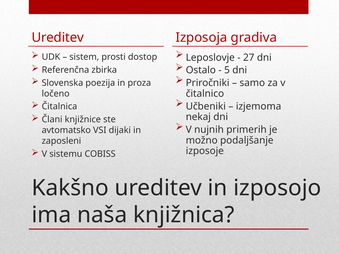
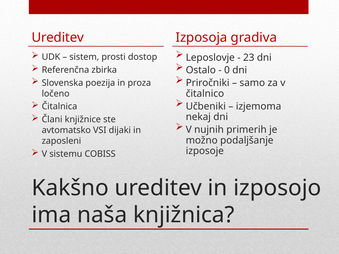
27: 27 -> 23
5: 5 -> 0
